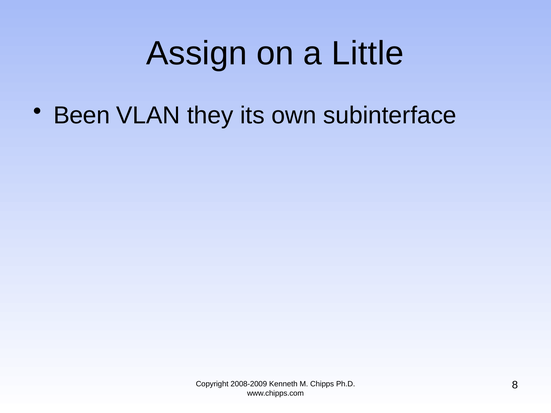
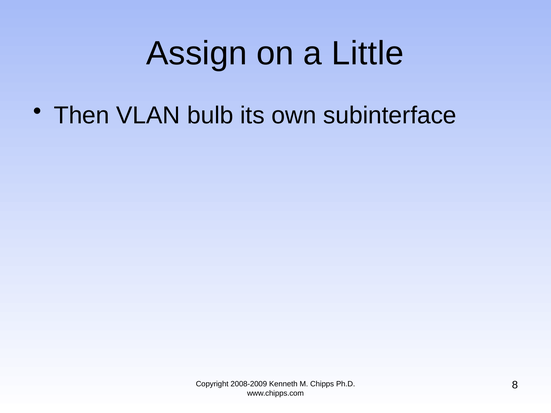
Been: Been -> Then
they: they -> bulb
